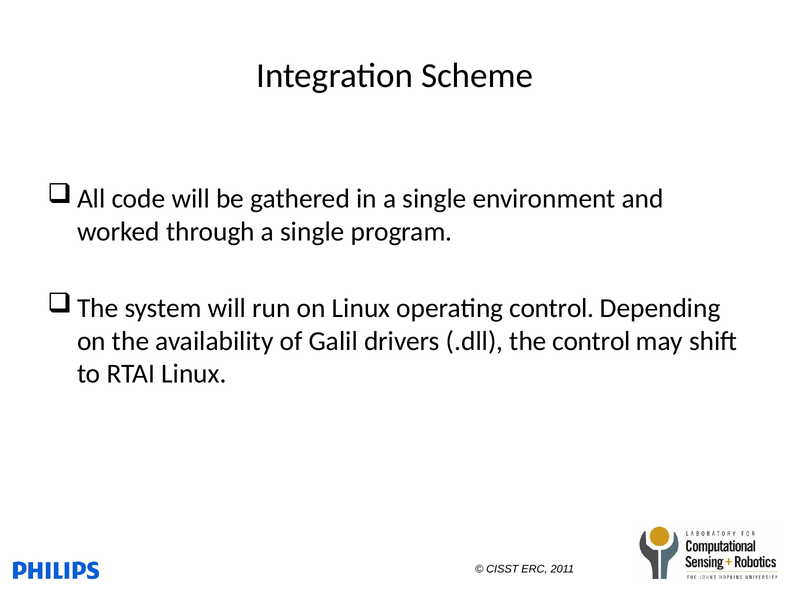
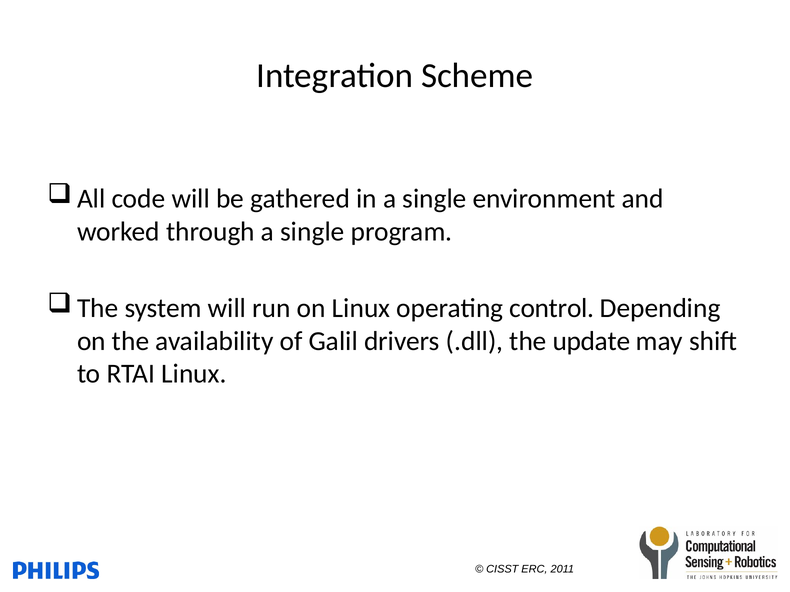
the control: control -> update
